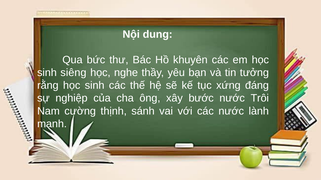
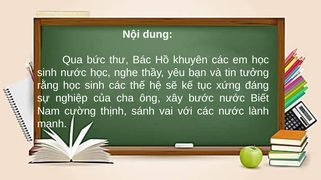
sinh siêng: siêng -> nước
Trôi: Trôi -> Biết
